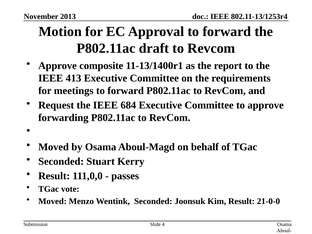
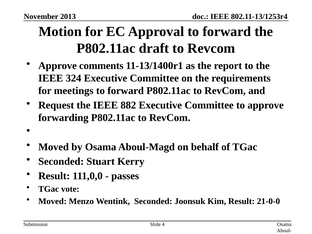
composite: composite -> comments
413: 413 -> 324
684: 684 -> 882
